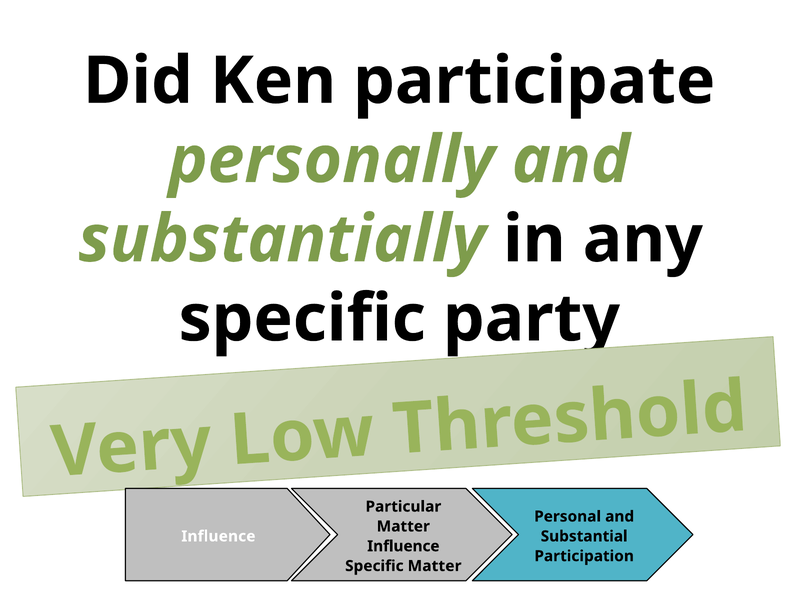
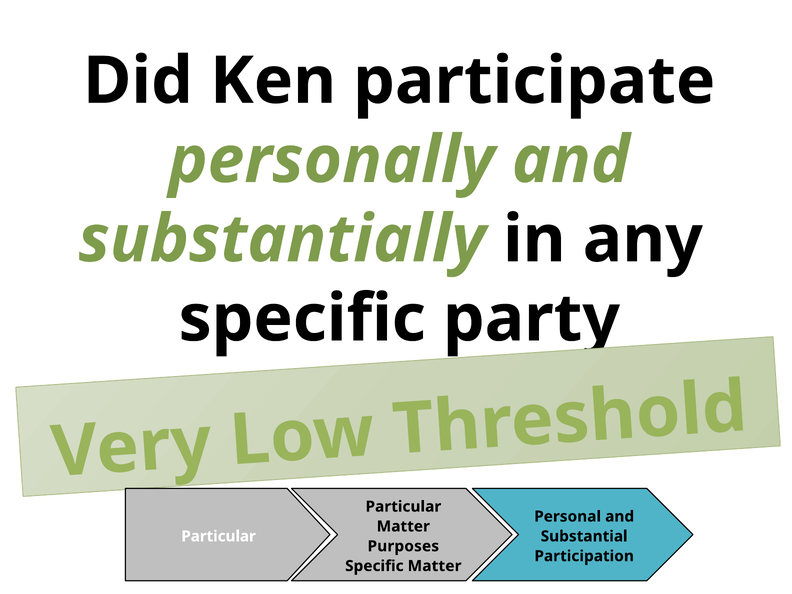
Influence at (218, 536): Influence -> Particular
Influence at (403, 546): Influence -> Purposes
